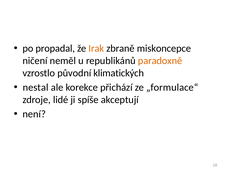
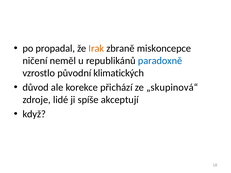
paradoxně colour: orange -> blue
nestal: nestal -> důvod
„formulace“: „formulace“ -> „skupinová“
není: není -> když
